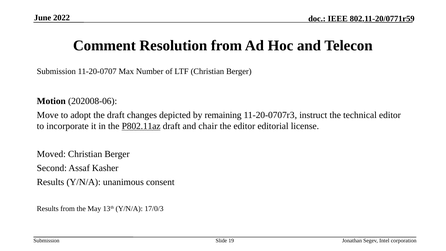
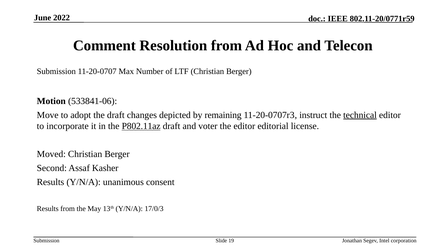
202008-06: 202008-06 -> 533841-06
technical underline: none -> present
chair: chair -> voter
